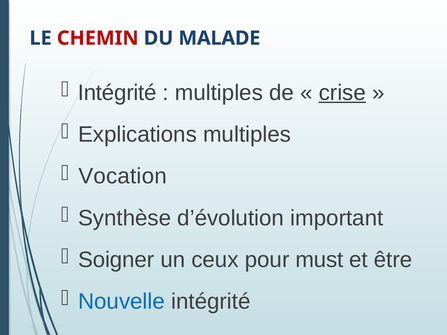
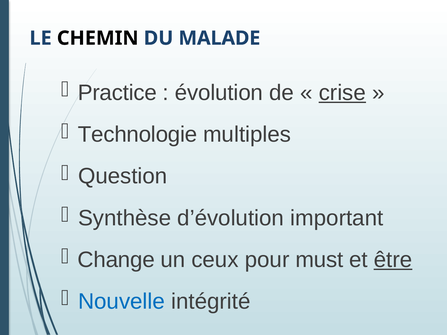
CHEMIN colour: red -> black
Intégrité at (117, 93): Intégrité -> Practice
multiples at (219, 93): multiples -> évolution
Explications: Explications -> Technologie
Vocation: Vocation -> Question
Soigner: Soigner -> Change
être underline: none -> present
